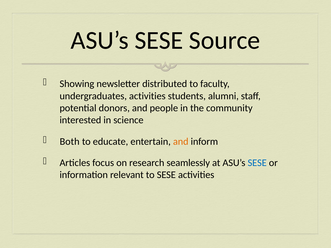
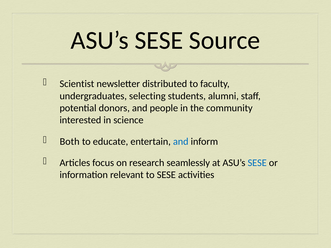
Showing: Showing -> Scientist
undergraduates activities: activities -> selecting
and at (181, 142) colour: orange -> blue
